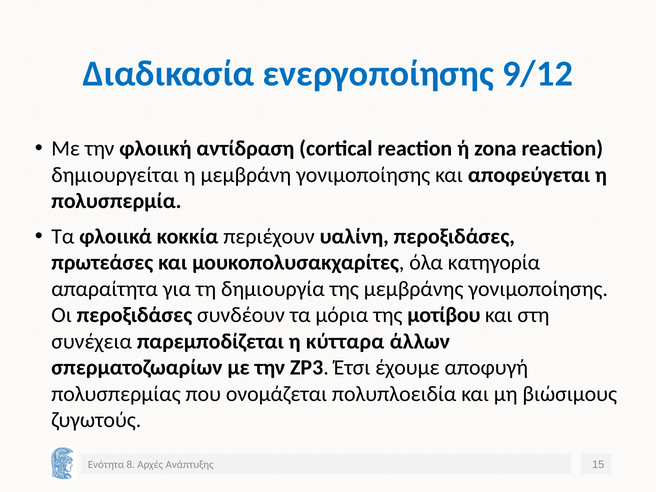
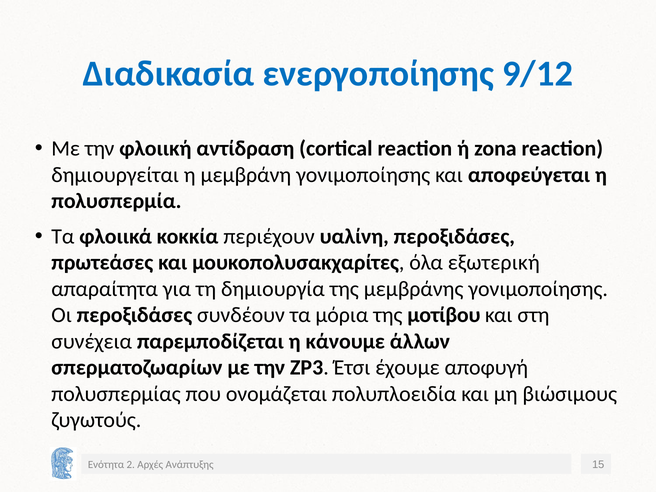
κατηγορία: κατηγορία -> εξωτερική
κύτταρα: κύτταρα -> κάνουμε
8: 8 -> 2
